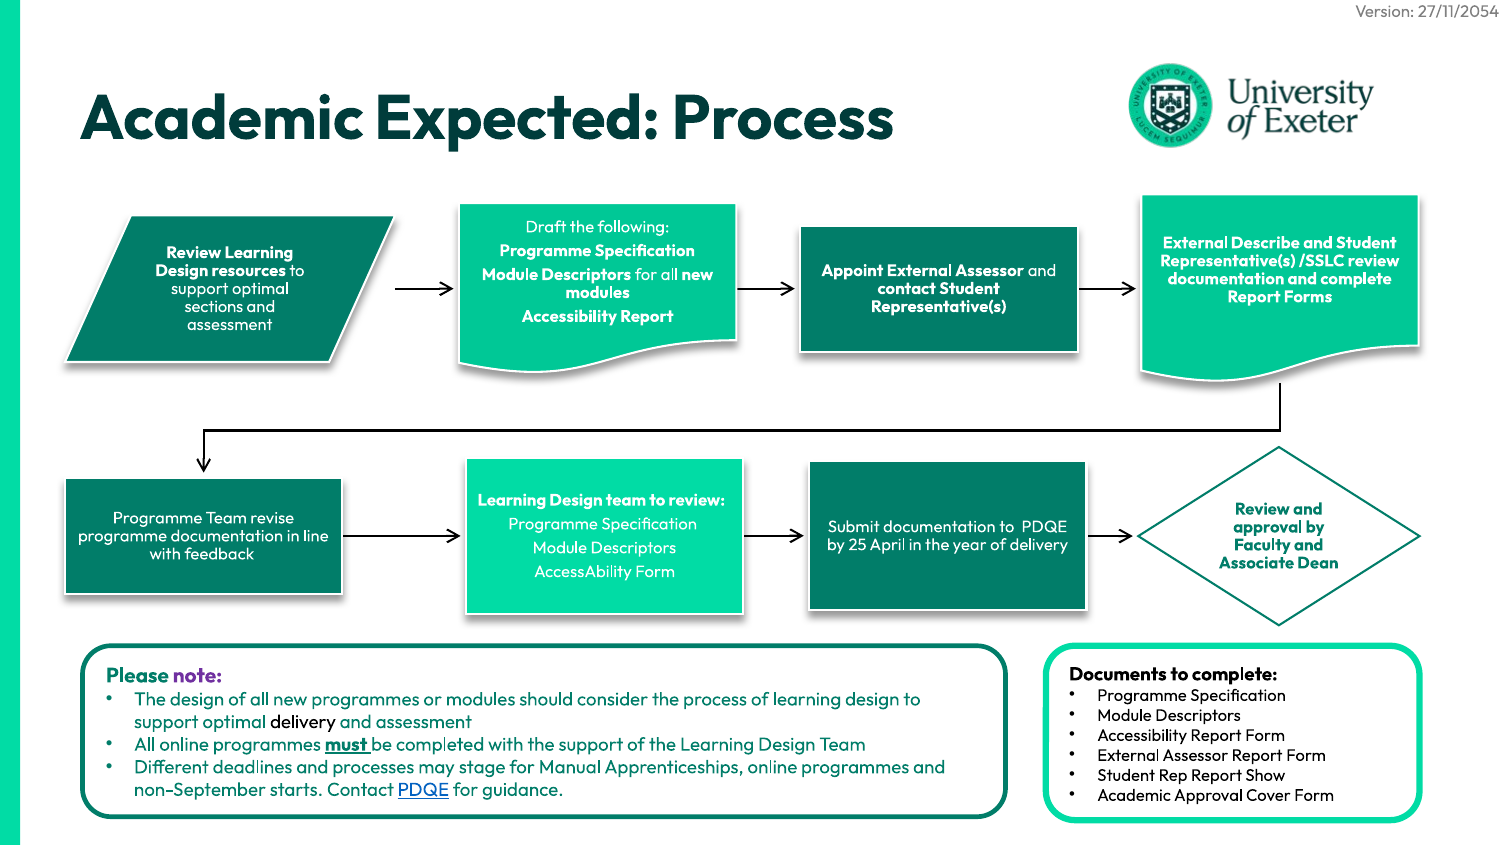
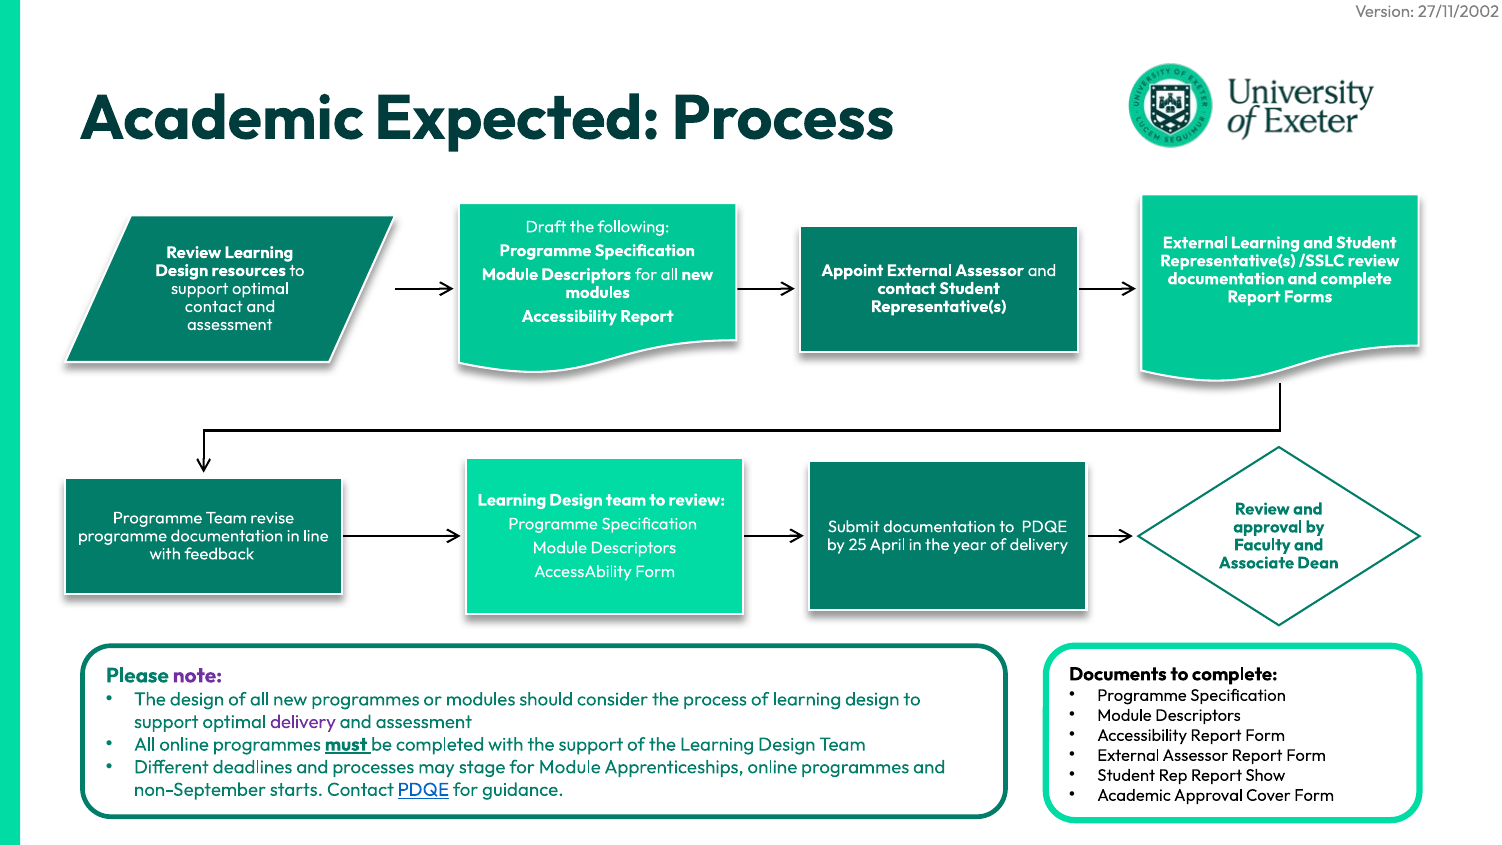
27/11/2054: 27/11/2054 -> 27/11/2002
External Describe: Describe -> Learning
sections at (214, 306): sections -> contact
delivery at (303, 722) colour: black -> purple
for Manual: Manual -> Module
